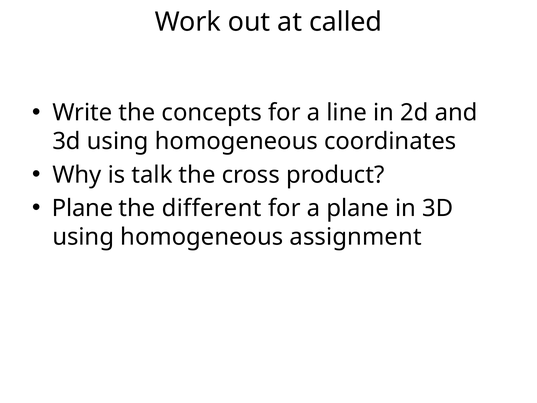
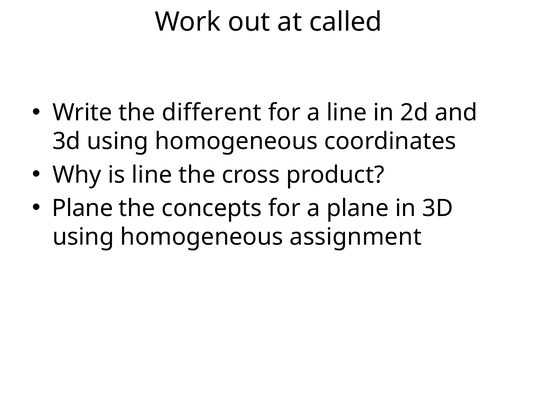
concepts: concepts -> different
is talk: talk -> line
different: different -> concepts
